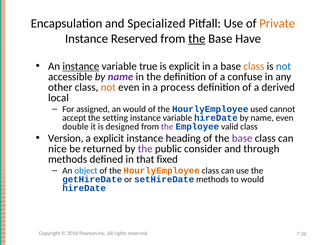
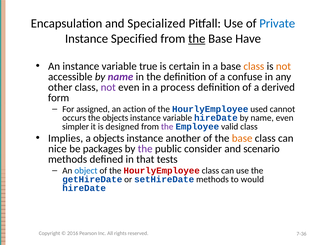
Private colour: orange -> blue
Instance Reserved: Reserved -> Specified
instance at (81, 66) underline: present -> none
is explicit: explicit -> certain
not at (283, 66) colour: blue -> orange
not at (108, 87) colour: orange -> purple
local: local -> form
an would: would -> action
accept: accept -> occurs
the setting: setting -> objects
double: double -> simpler
Version: Version -> Implies
a explicit: explicit -> objects
heading: heading -> another
base at (242, 138) colour: purple -> orange
returned: returned -> packages
through: through -> scenario
fixed: fixed -> tests
HourlyEmployee at (162, 170) colour: orange -> red
